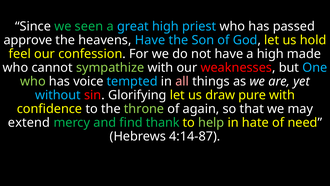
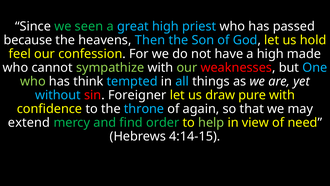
approve: approve -> because
heavens Have: Have -> Then
our at (187, 68) colour: white -> light green
voice: voice -> think
all colour: pink -> light blue
Glorifying: Glorifying -> Foreigner
throne colour: light green -> light blue
thank: thank -> order
hate: hate -> view
4:14-87: 4:14-87 -> 4:14-15
